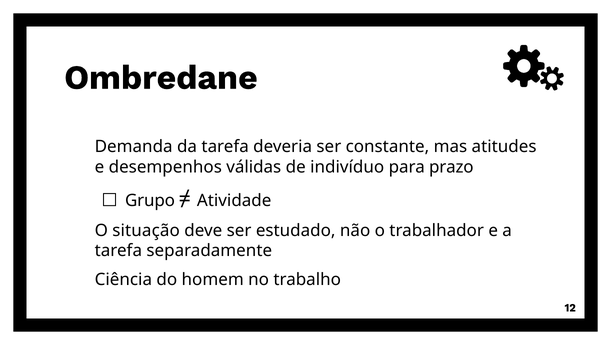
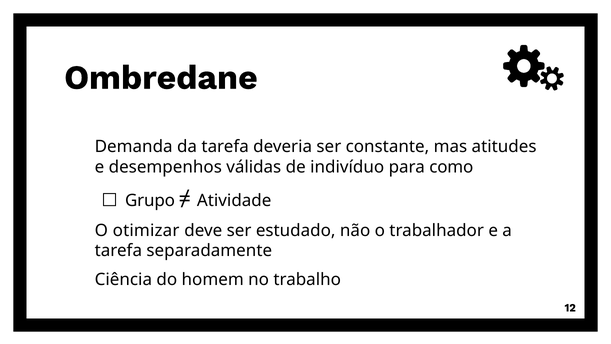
prazo: prazo -> como
situação: situação -> otimizar
